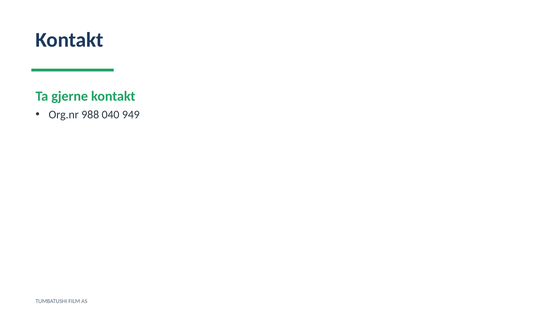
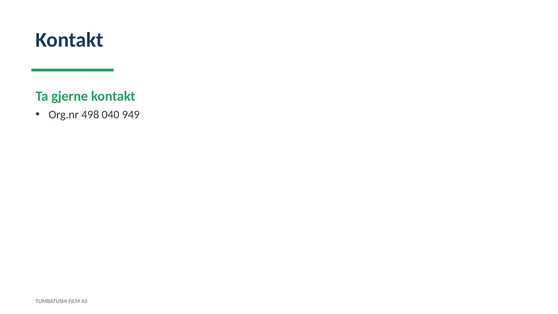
988: 988 -> 498
